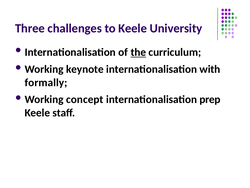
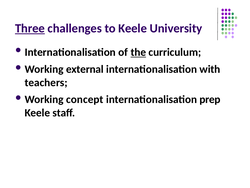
Three underline: none -> present
keynote: keynote -> external
formally: formally -> teachers
